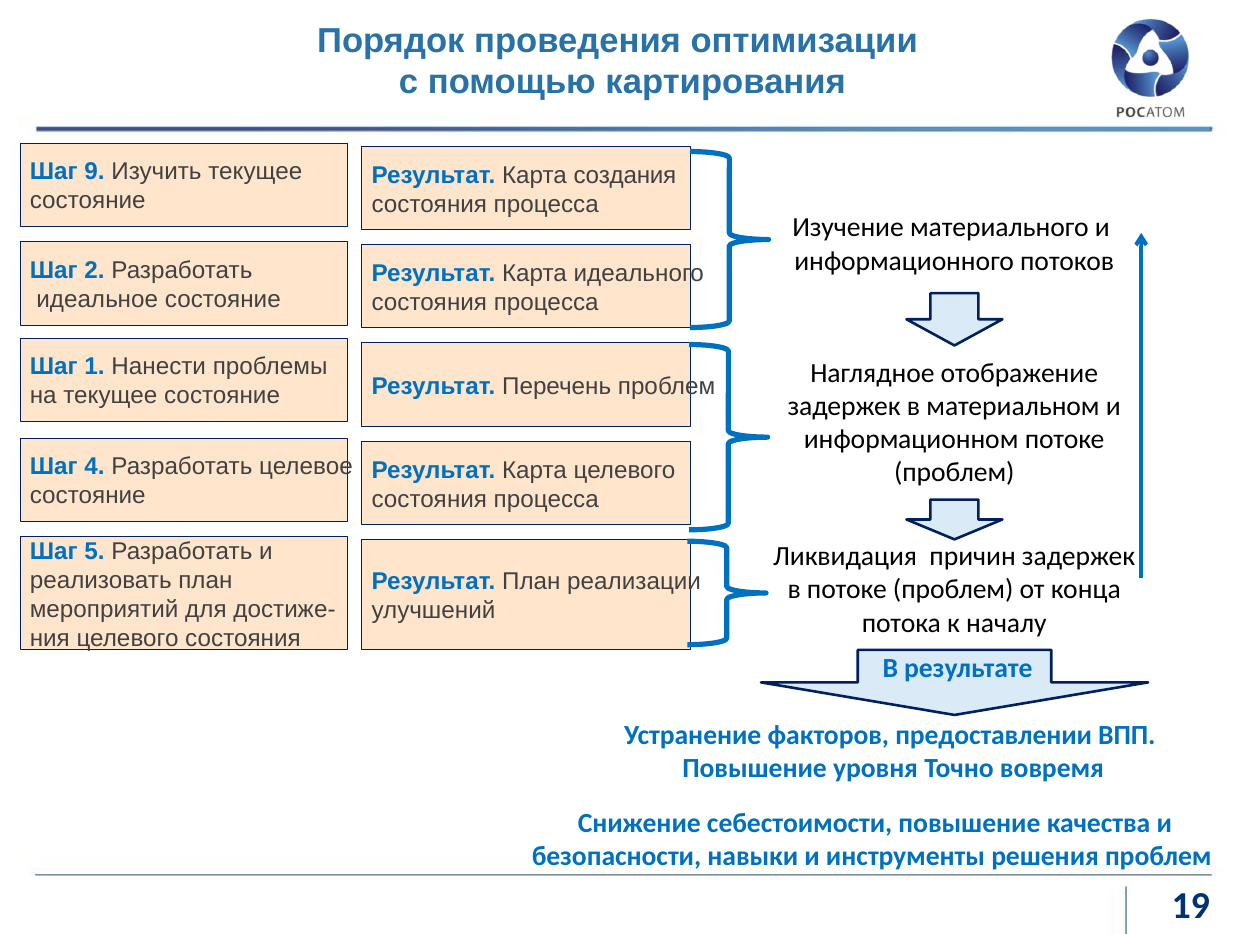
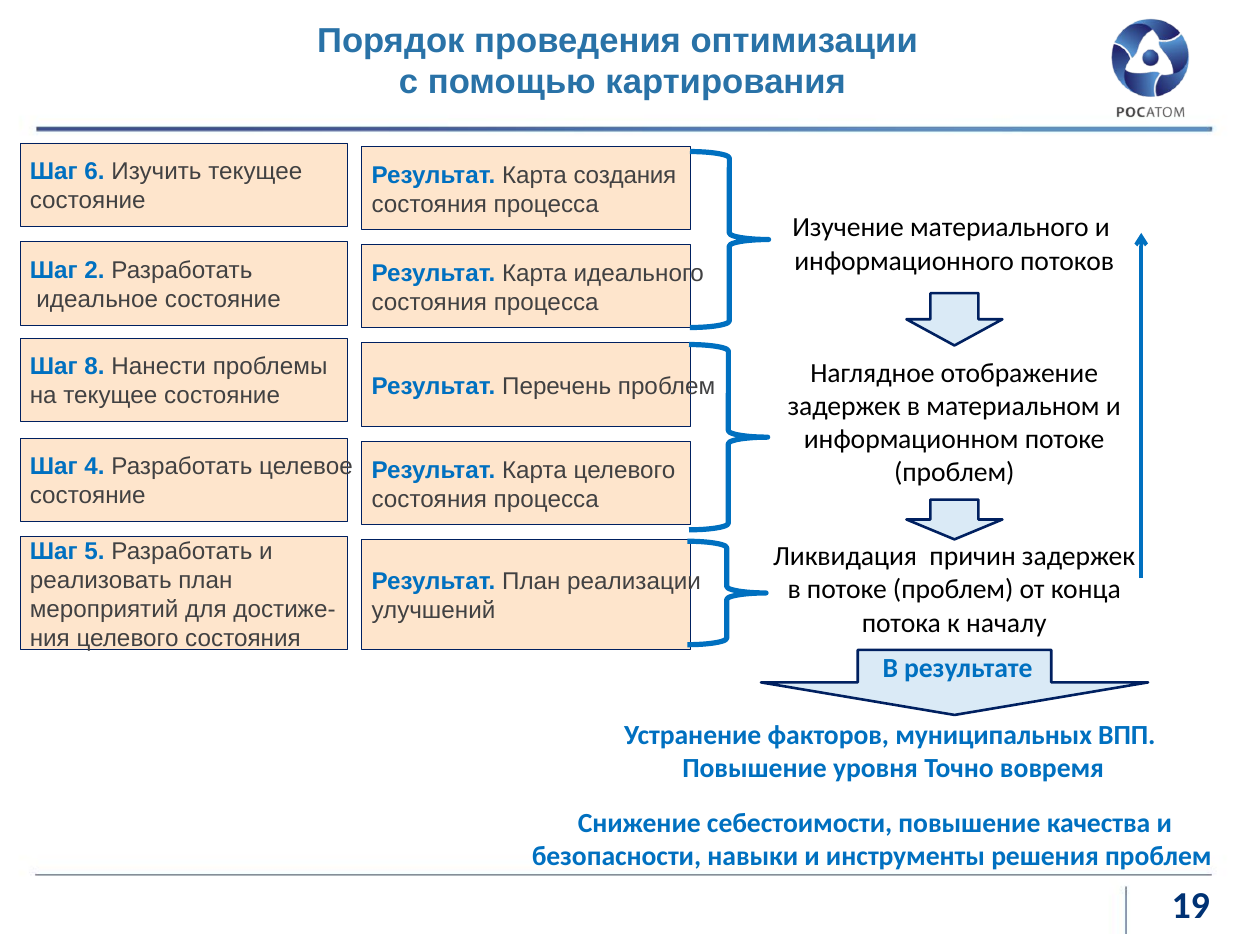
9: 9 -> 6
1: 1 -> 8
предоставлении: предоставлении -> муниципальных
